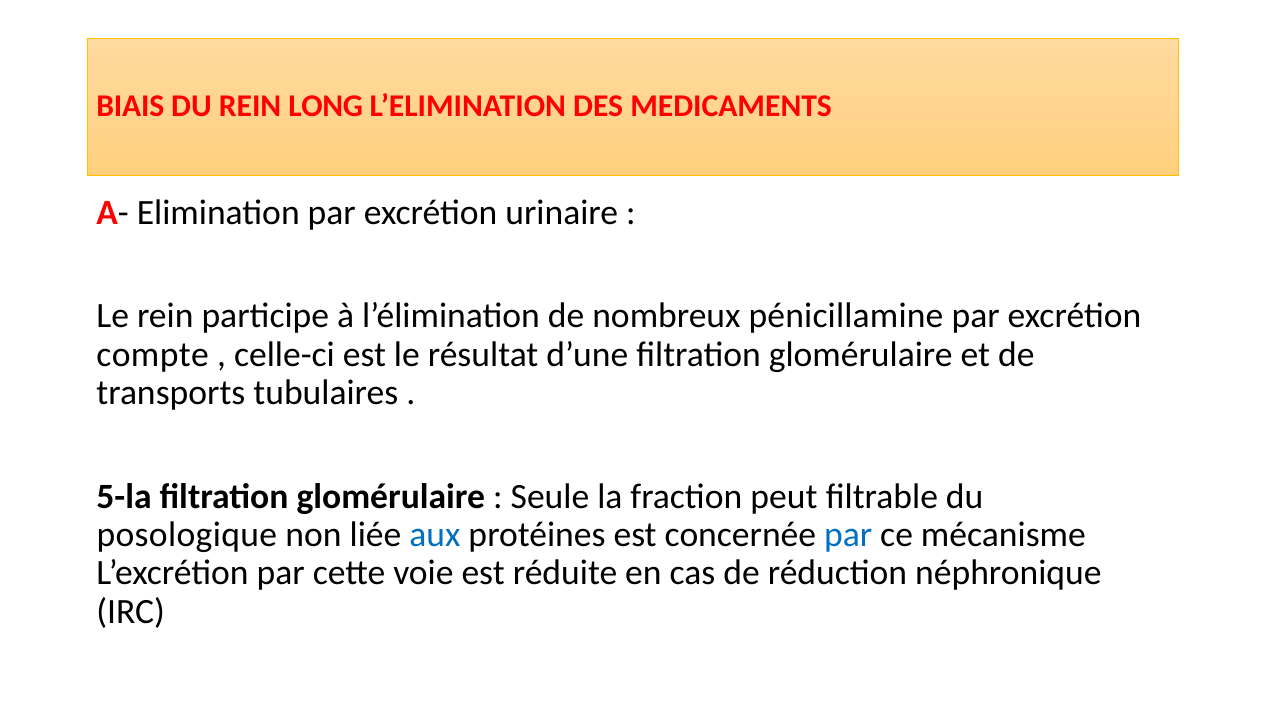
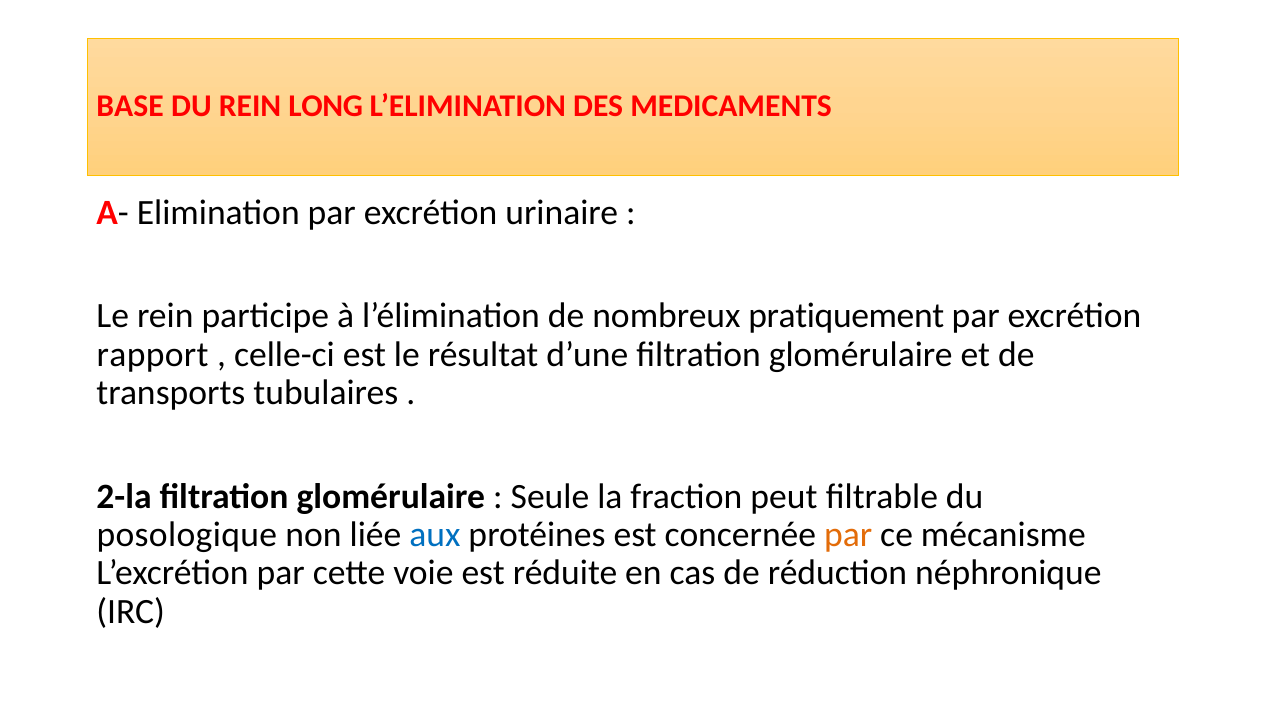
BIAIS: BIAIS -> BASE
pénicillamine: pénicillamine -> pratiquement
compte: compte -> rapport
5-la: 5-la -> 2-la
par at (848, 535) colour: blue -> orange
